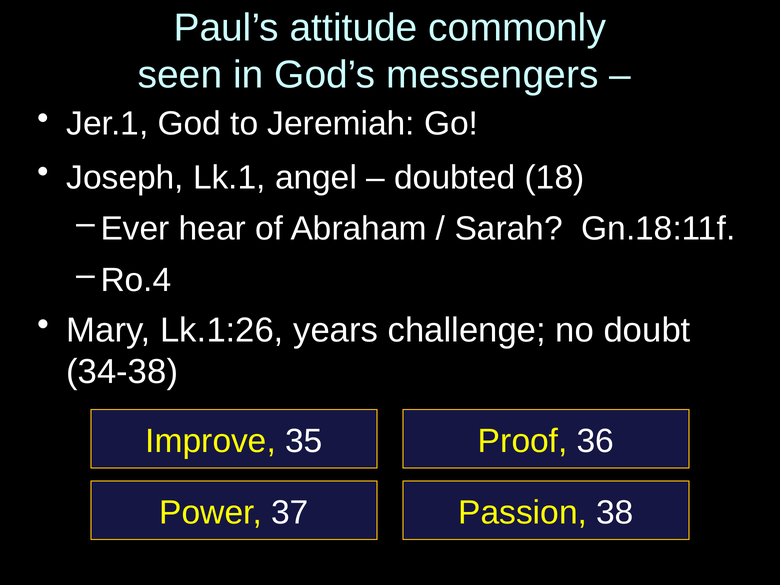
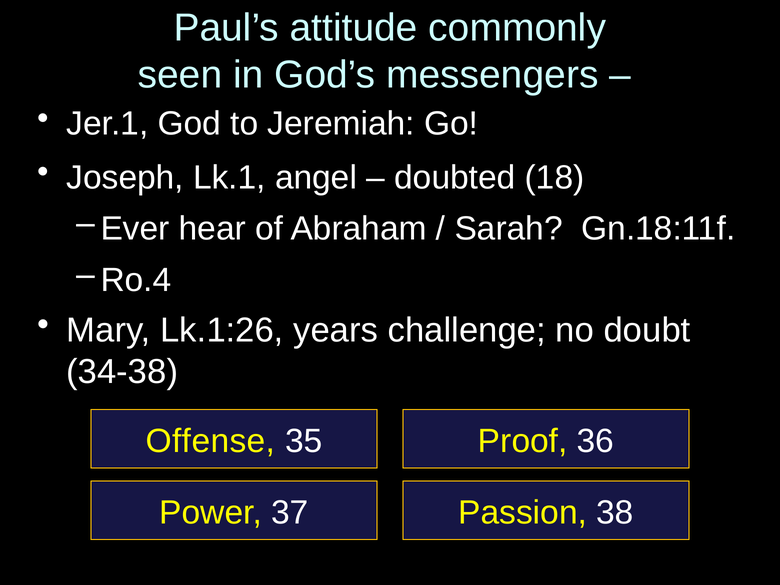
Improve: Improve -> Offense
